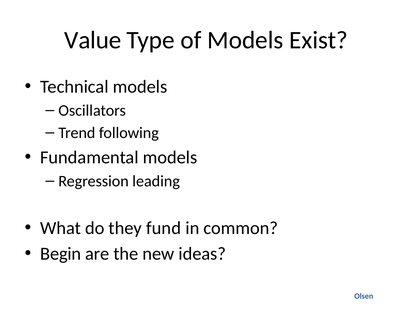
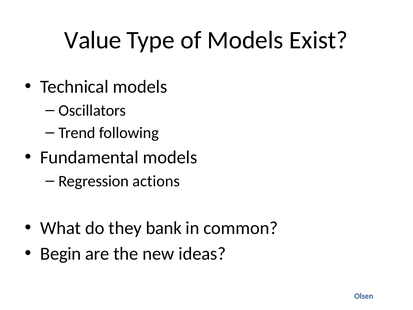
leading: leading -> actions
fund: fund -> bank
